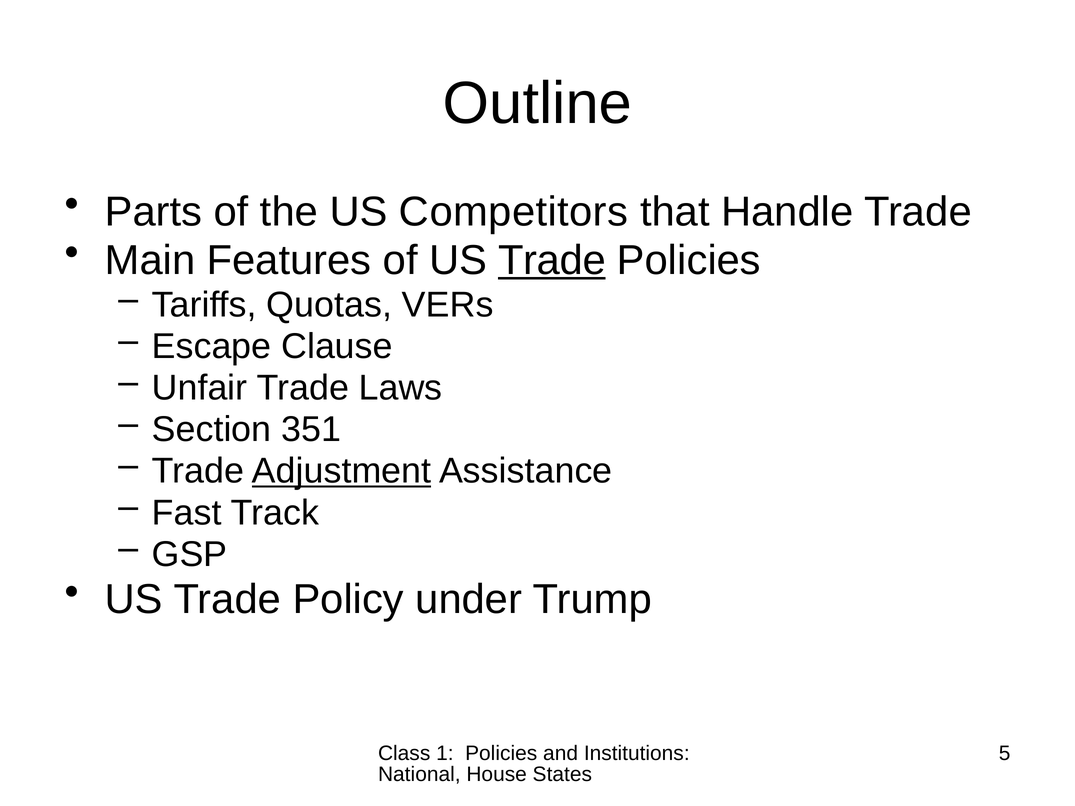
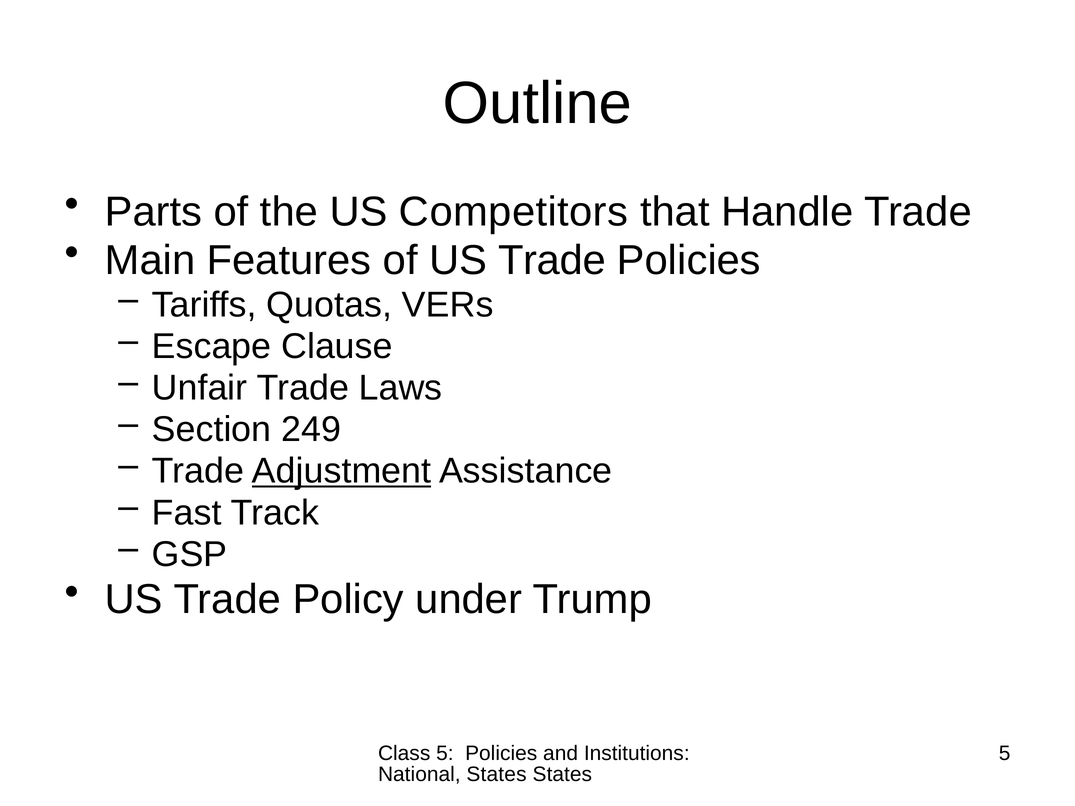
Trade at (552, 260) underline: present -> none
351: 351 -> 249
Class 1: 1 -> 5
National House: House -> States
